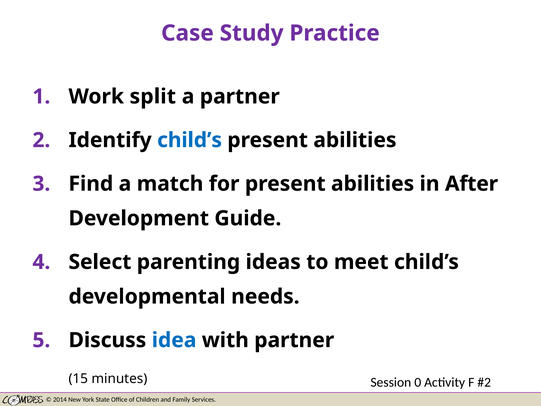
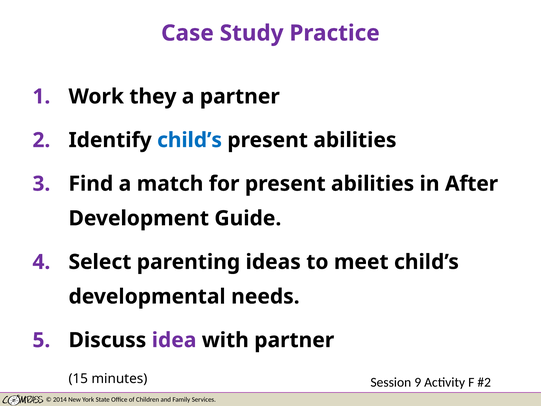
split: split -> they
idea colour: blue -> purple
0: 0 -> 9
